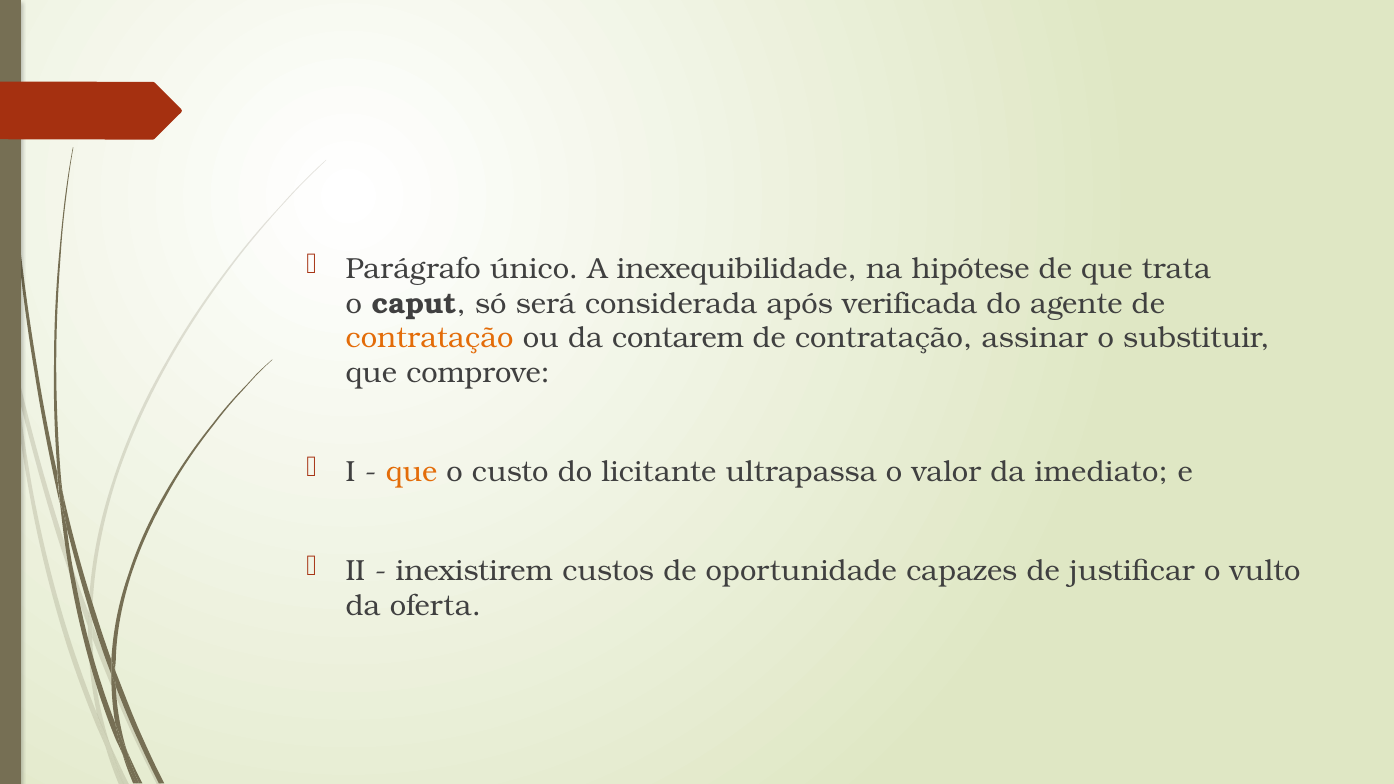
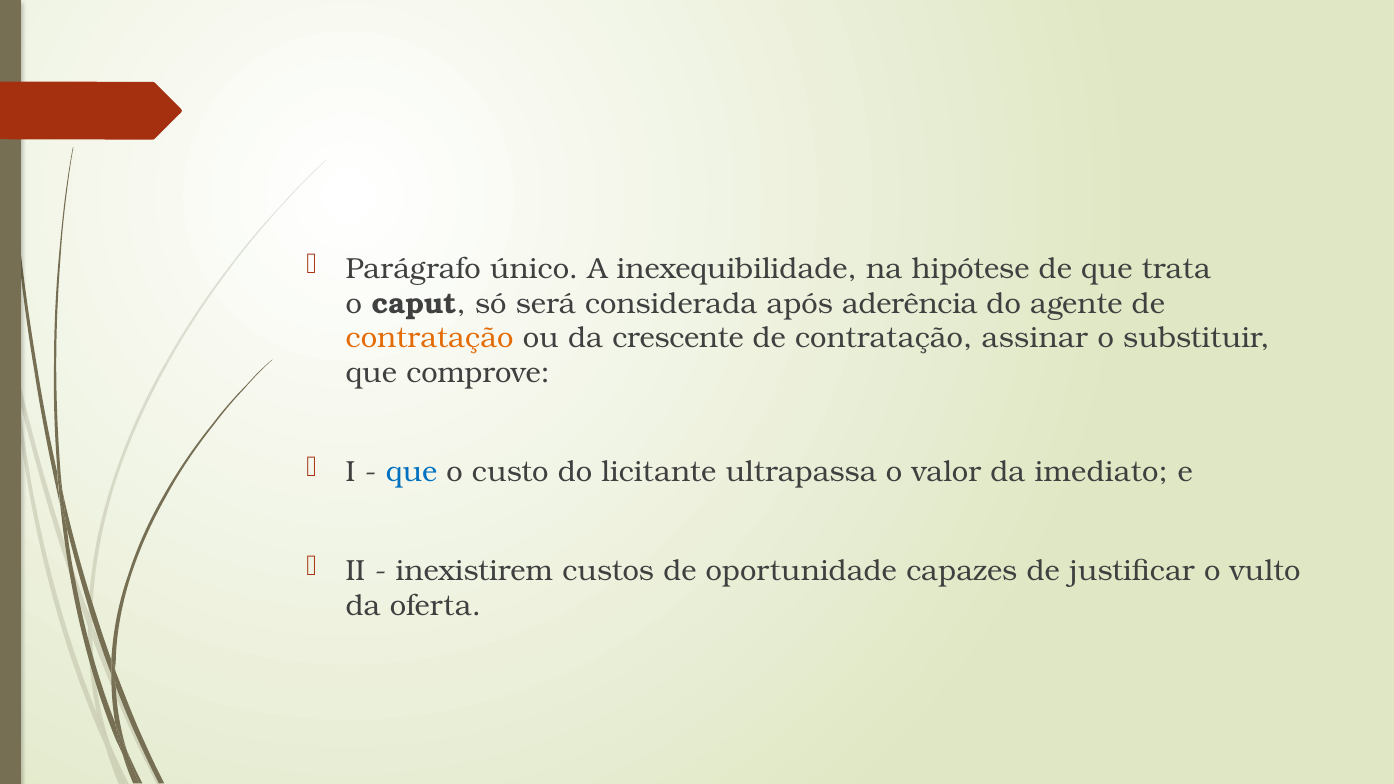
verificada: verificada -> aderência
contarem: contarem -> crescente
que at (412, 472) colour: orange -> blue
